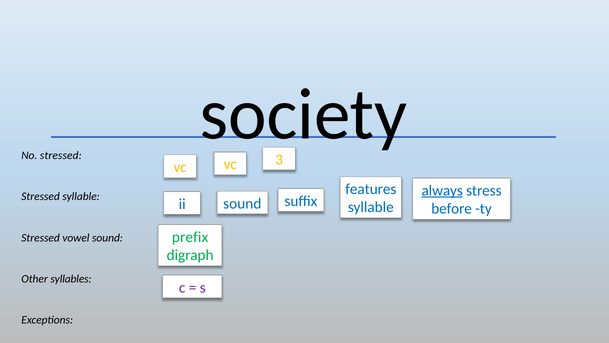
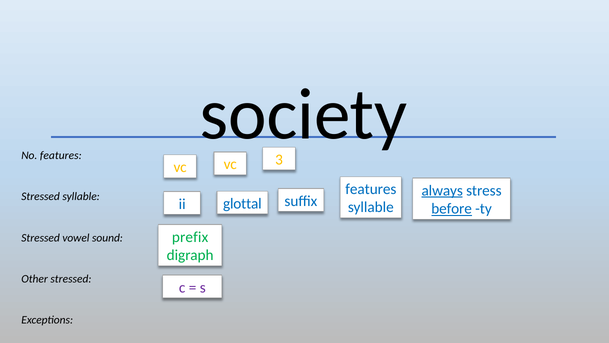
No stressed: stressed -> features
sound at (242, 203): sound -> glottal
before underline: none -> present
Other syllables: syllables -> stressed
